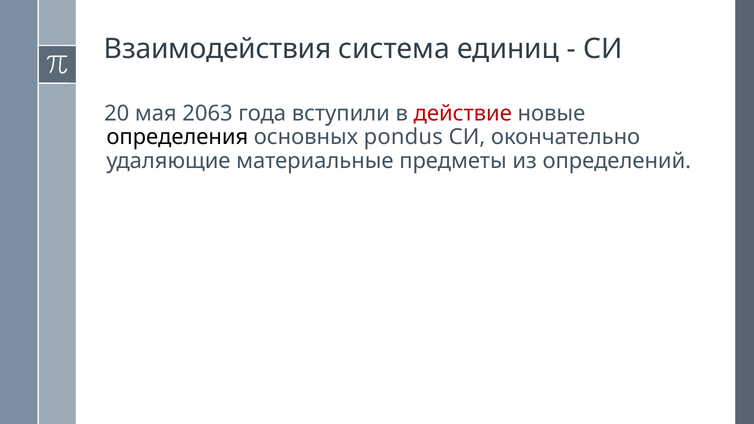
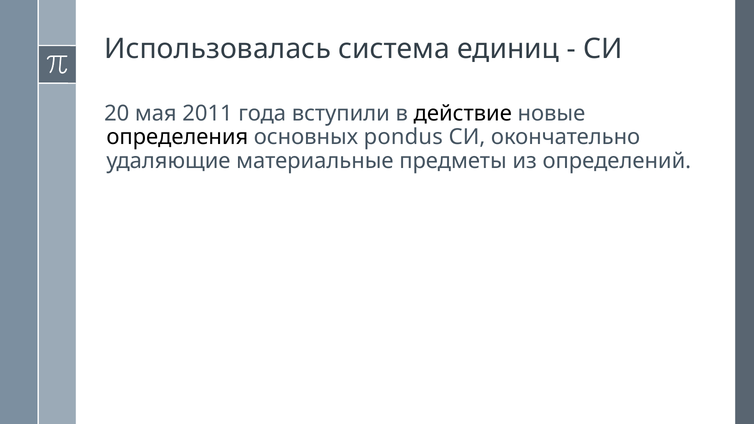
Взаимодействия: Взаимодействия -> Использовалась
2063: 2063 -> 2011
действие colour: red -> black
